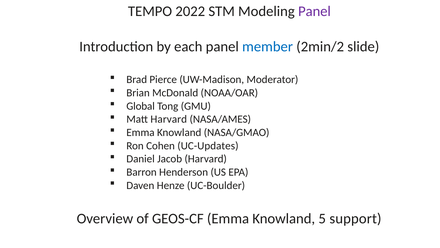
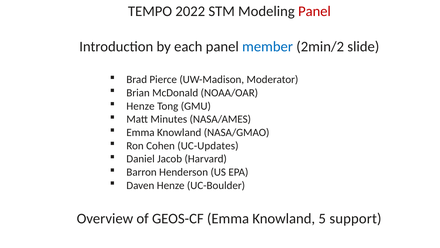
Panel at (314, 11) colour: purple -> red
Global at (141, 106): Global -> Henze
Matt Harvard: Harvard -> Minutes
